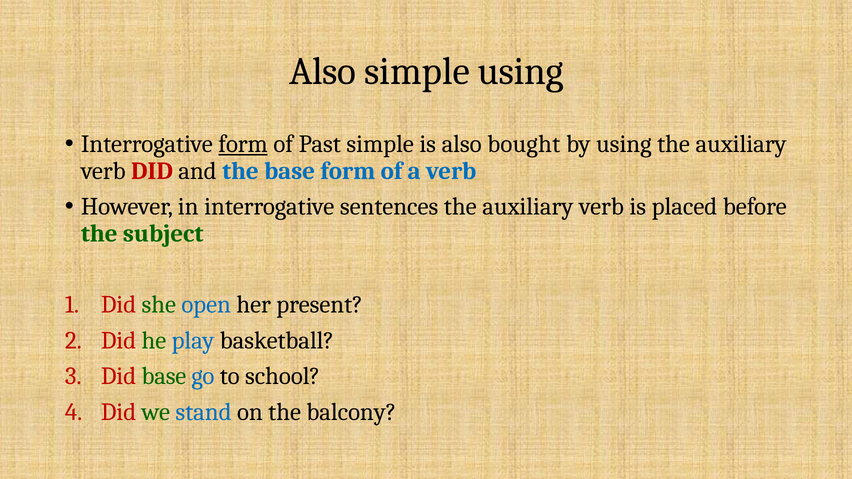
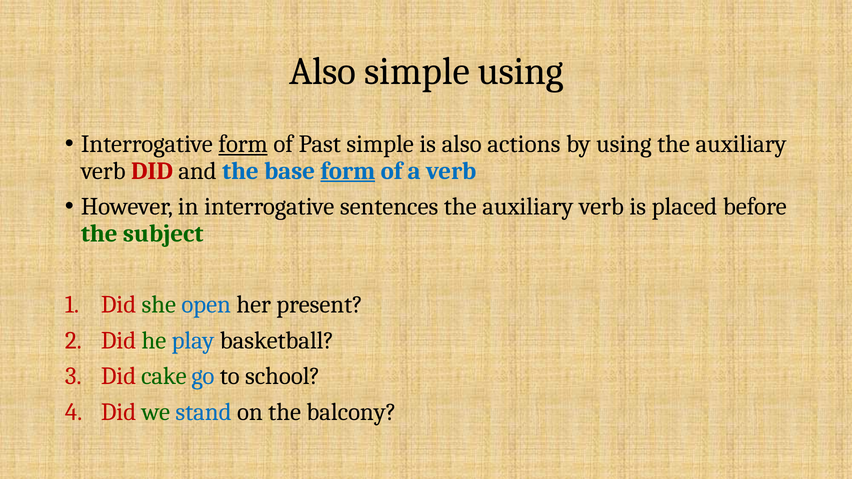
bought: bought -> actions
form at (348, 171) underline: none -> present
Did base: base -> cake
